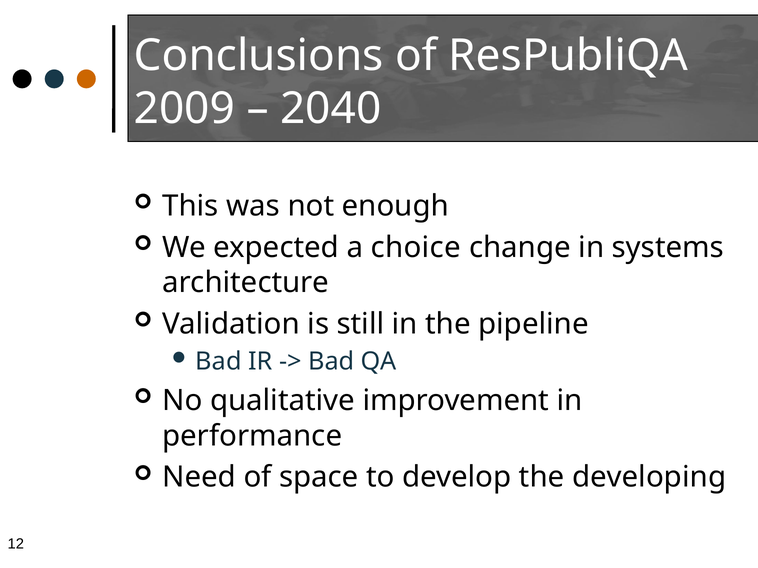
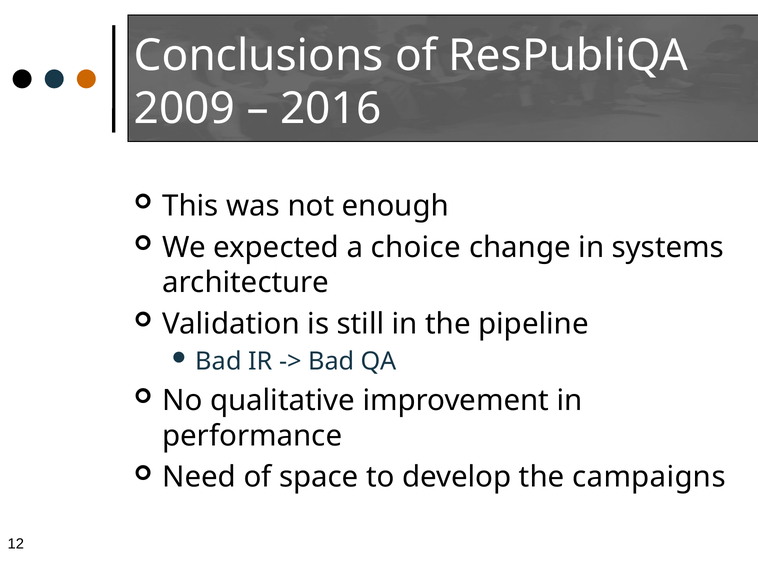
2040: 2040 -> 2016
developing: developing -> campaigns
